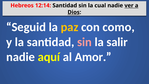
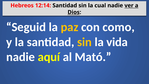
sin at (84, 42) colour: pink -> yellow
salir: salir -> vida
Amor: Amor -> Mató
